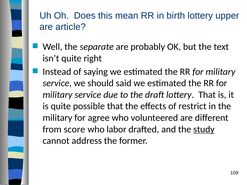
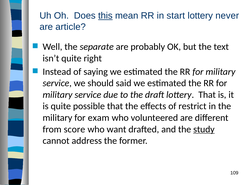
this underline: none -> present
birth: birth -> start
upper: upper -> never
agree: agree -> exam
labor: labor -> want
